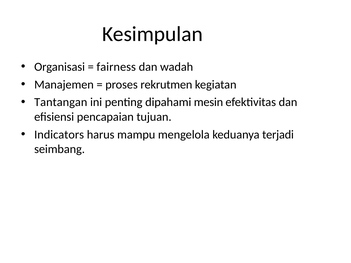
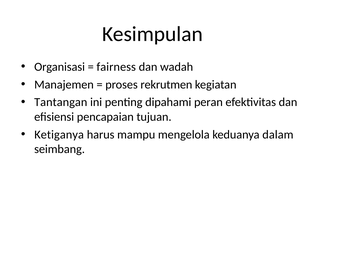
mesin: mesin -> peran
Indicators: Indicators -> Ketiganya
terjadi: terjadi -> dalam
